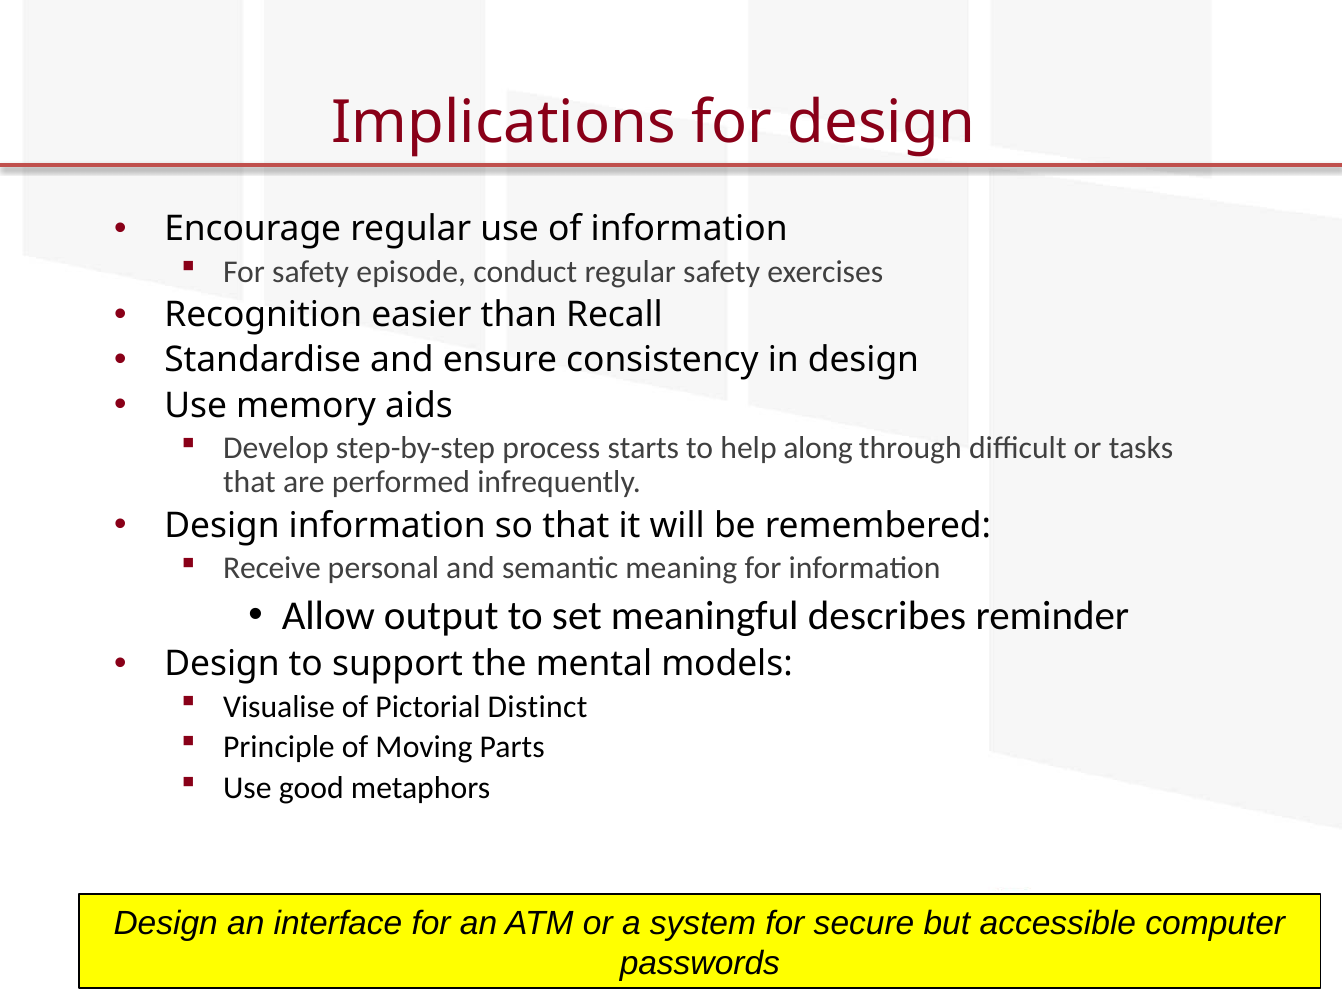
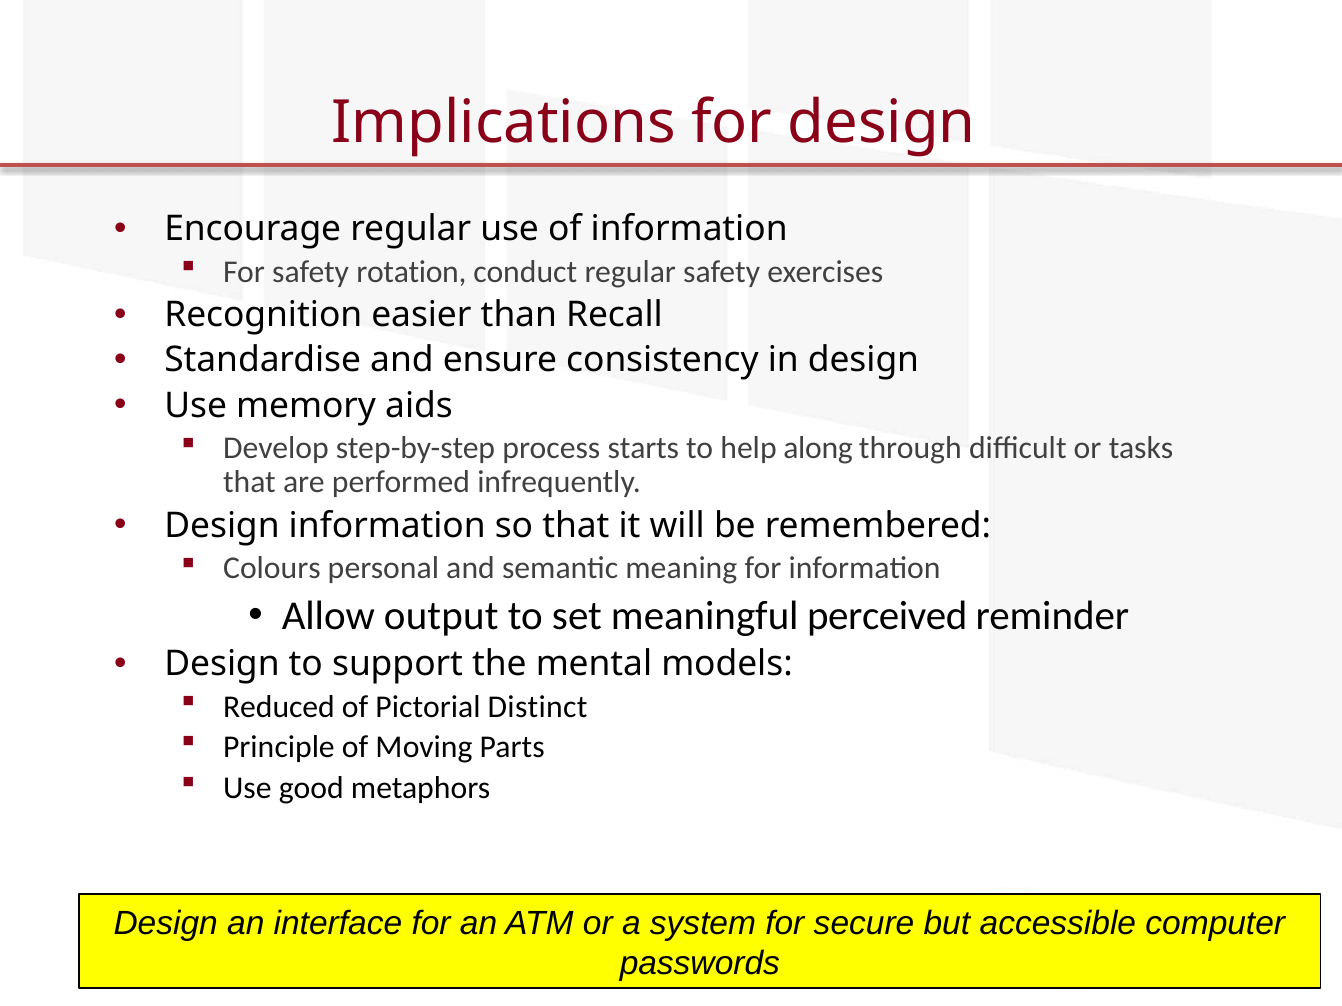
episode: episode -> rotation
Receive: Receive -> Colours
describes: describes -> perceived
Visualise: Visualise -> Reduced
